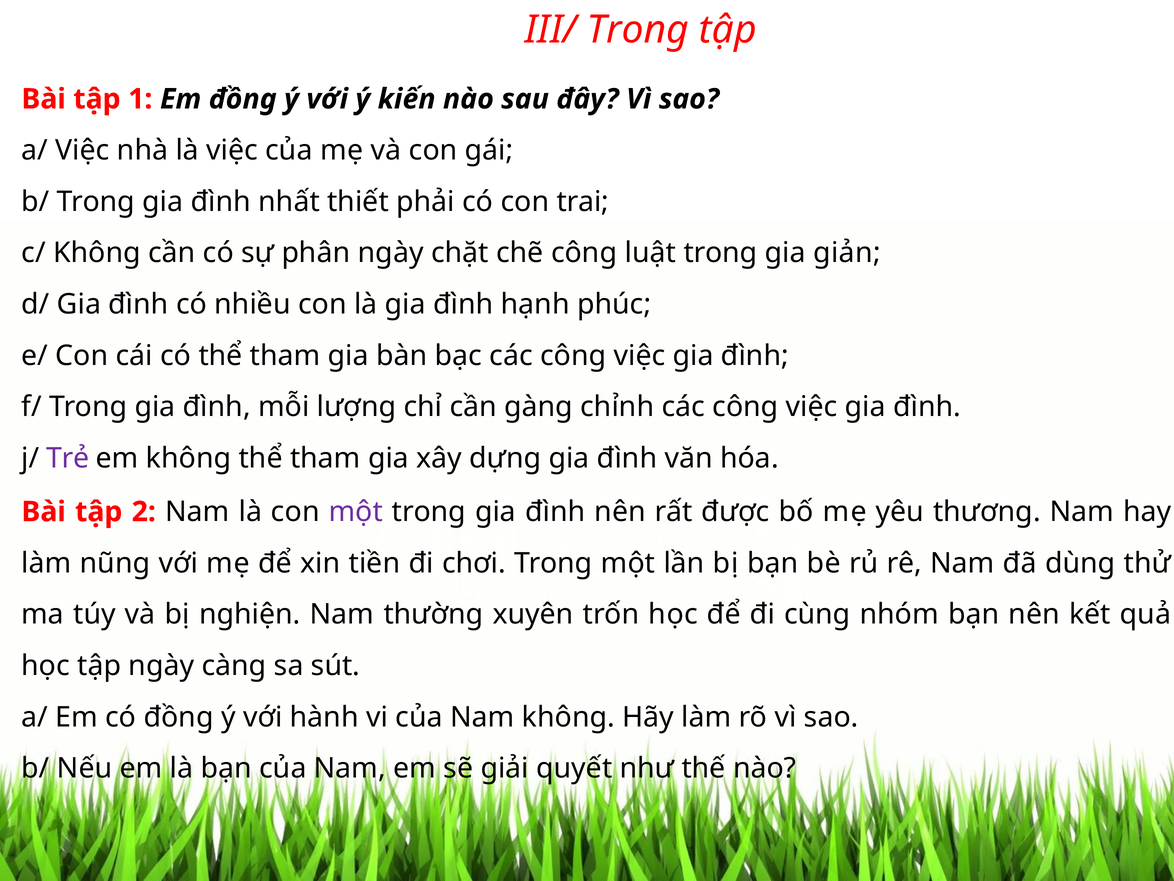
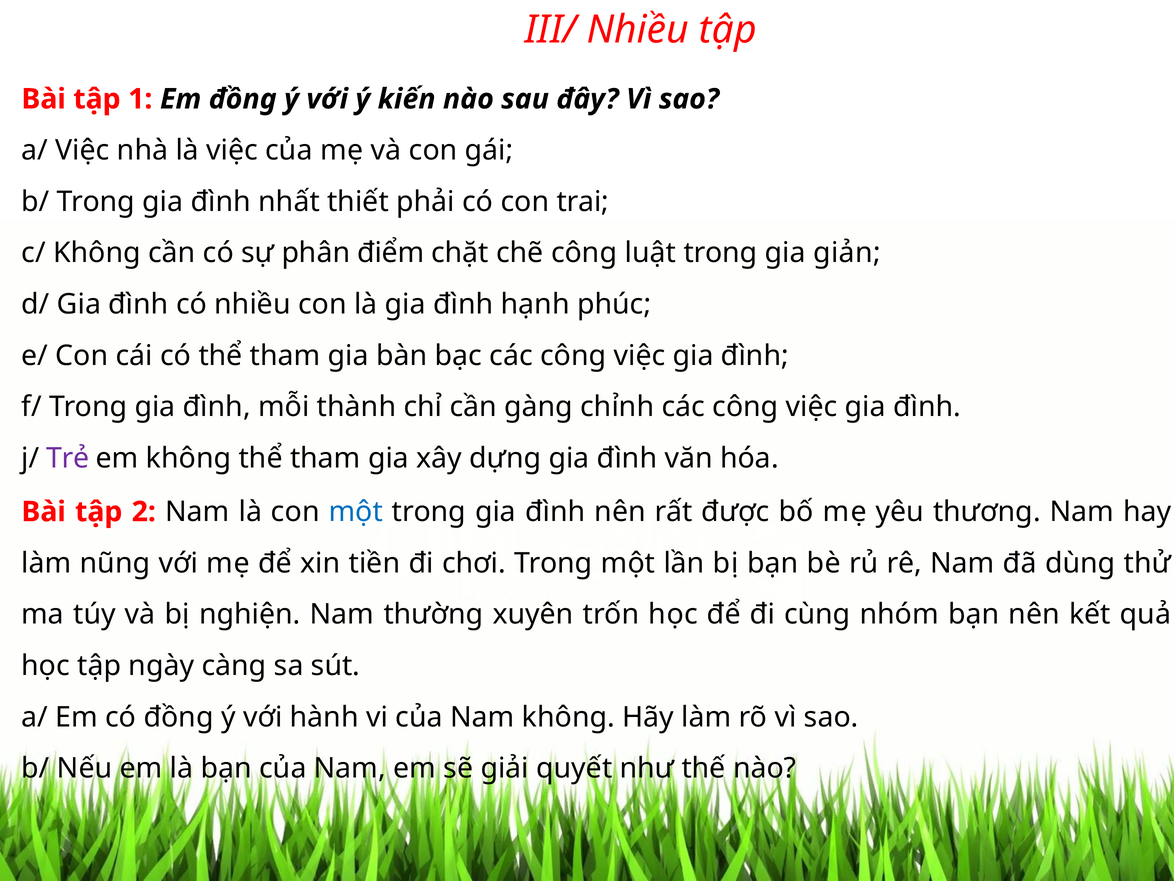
III/ Trong: Trong -> Nhiều
phân ngày: ngày -> điểm
lượng: lượng -> thành
một at (356, 512) colour: purple -> blue
